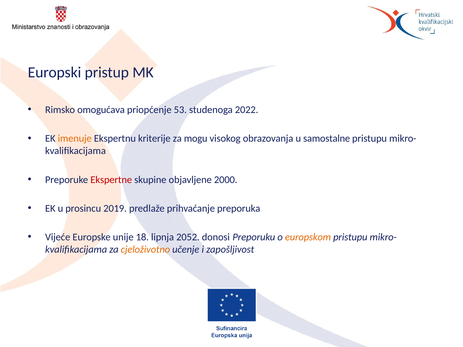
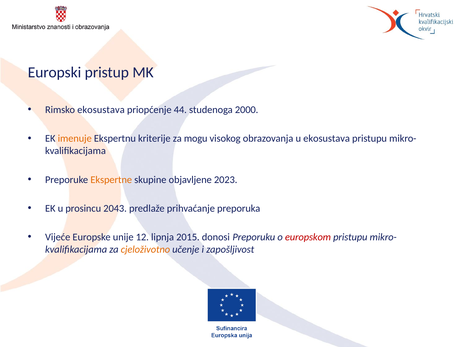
Rimsko omogućava: omogućava -> ekosustava
53: 53 -> 44
2022: 2022 -> 2000
u samostalne: samostalne -> ekosustava
Ekspertne colour: red -> orange
2000: 2000 -> 2023
2019: 2019 -> 2043
18: 18 -> 12
2052: 2052 -> 2015
europskom colour: orange -> red
